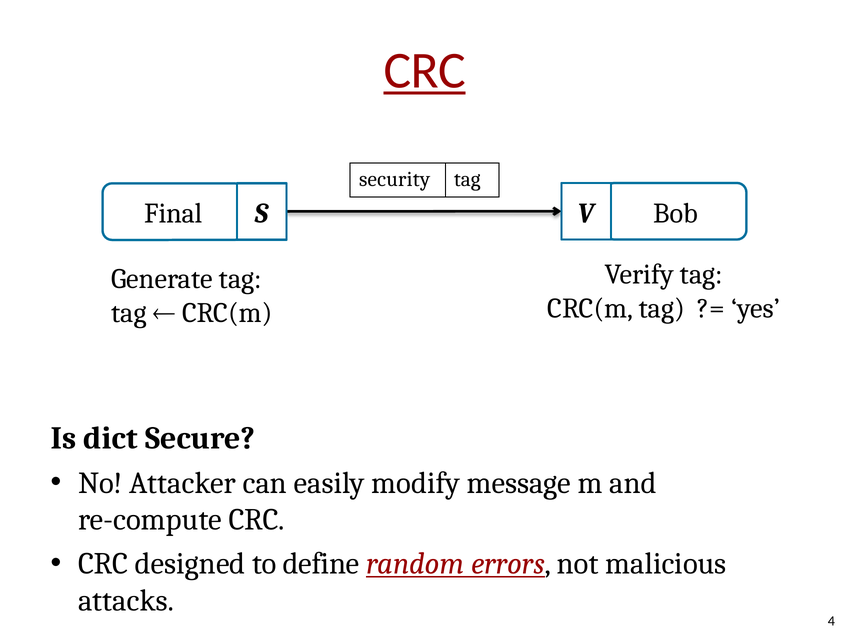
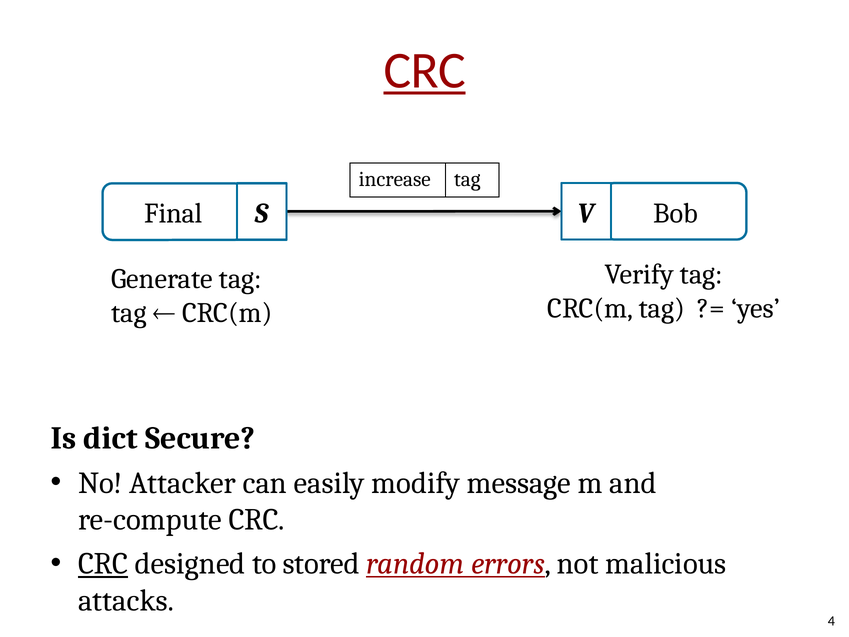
security: security -> increase
CRC at (103, 563) underline: none -> present
define: define -> stored
